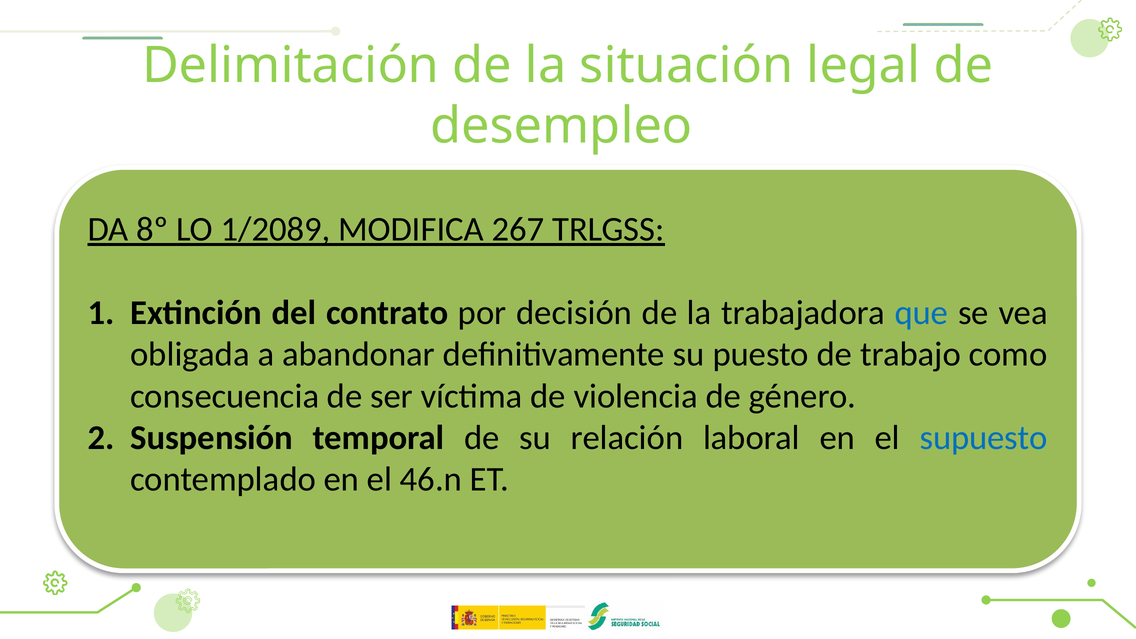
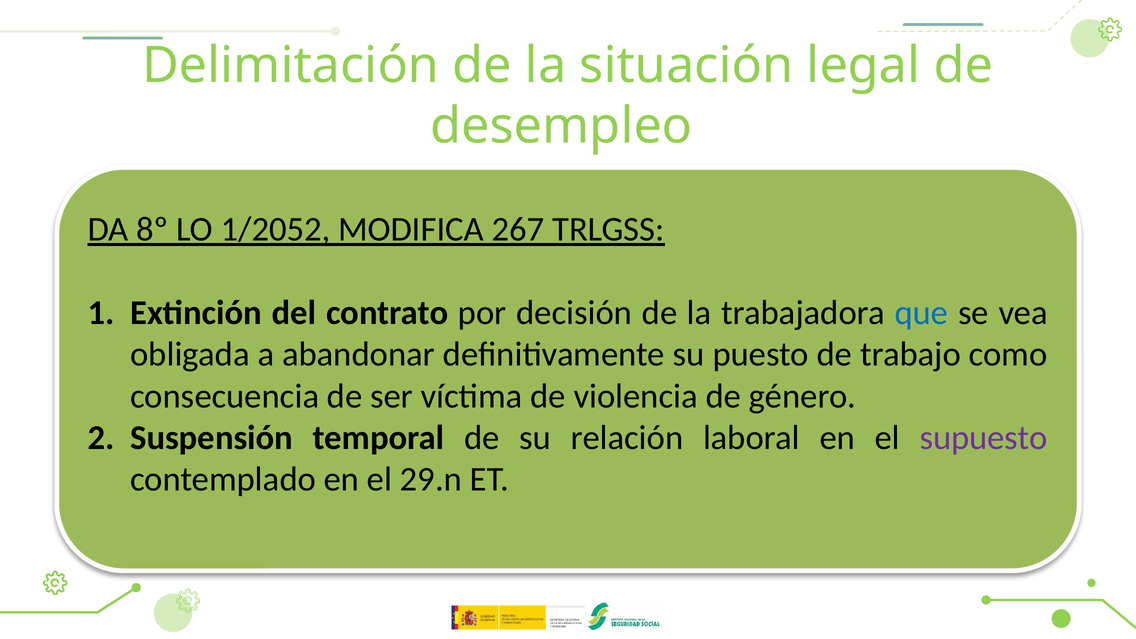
1/2089: 1/2089 -> 1/2052
supuesto colour: blue -> purple
46.n: 46.n -> 29.n
